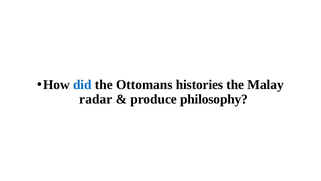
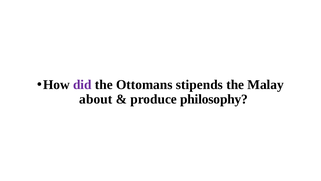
did colour: blue -> purple
histories: histories -> stipends
radar: radar -> about
